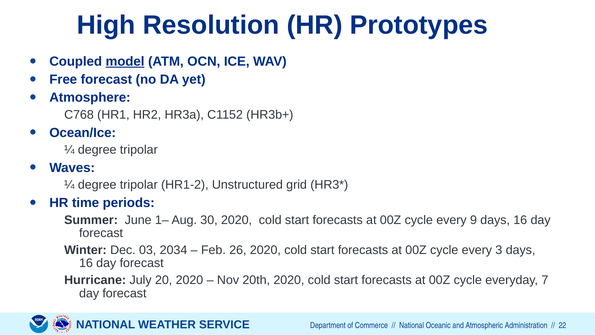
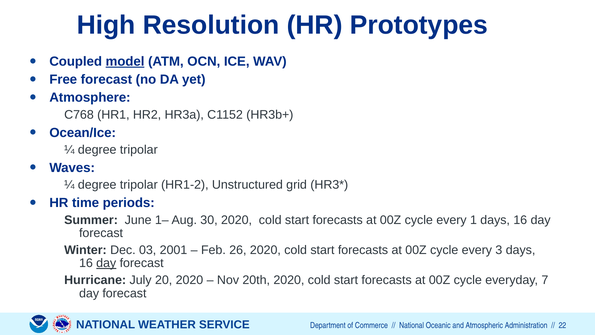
9: 9 -> 1
2034: 2034 -> 2001
day at (106, 263) underline: none -> present
